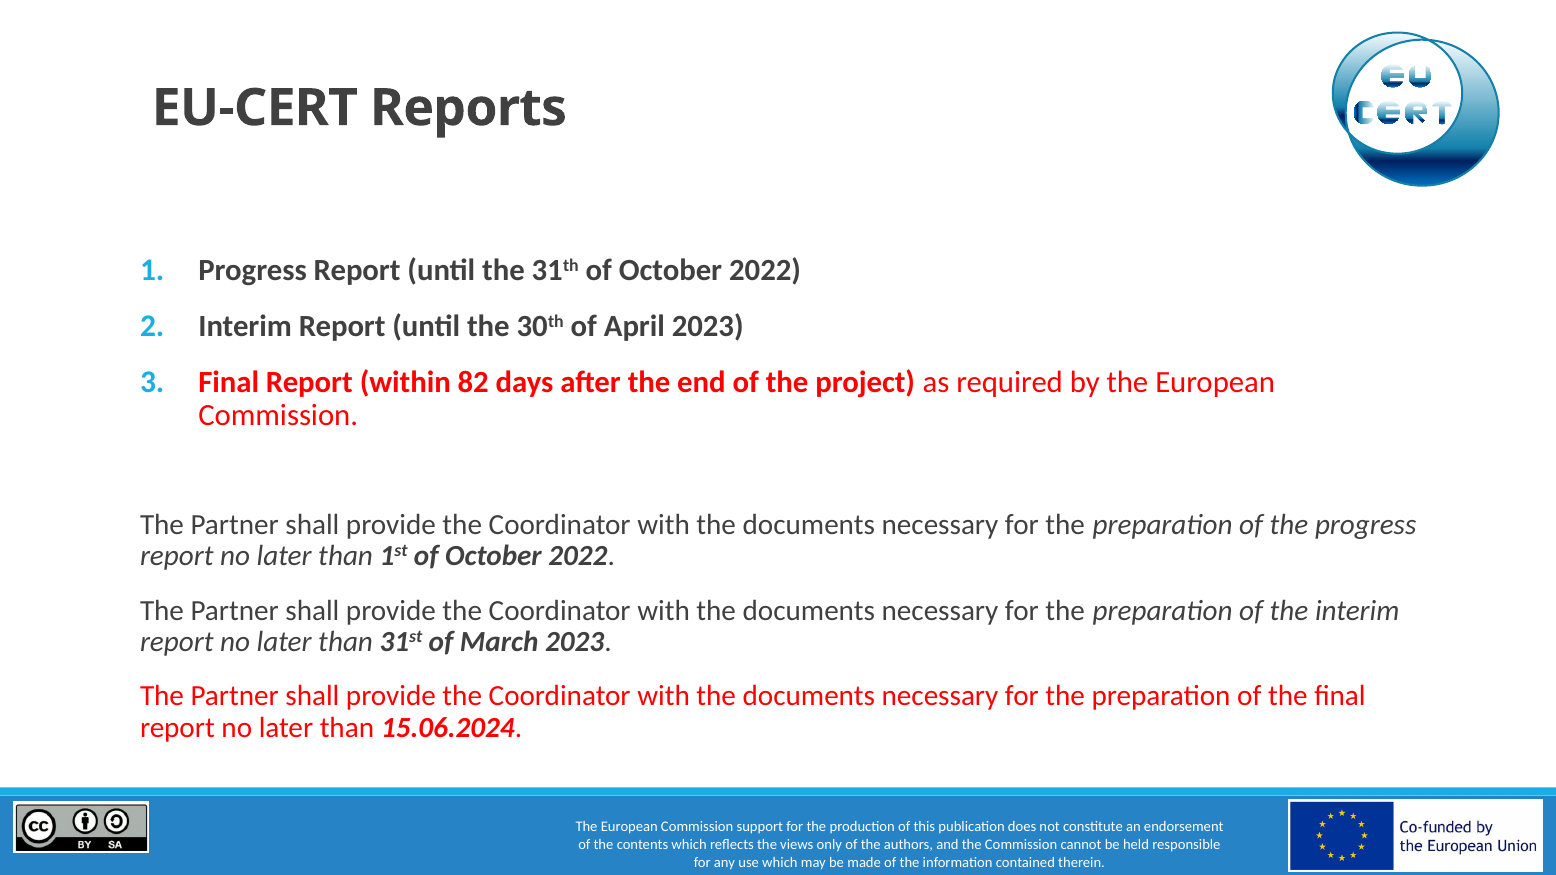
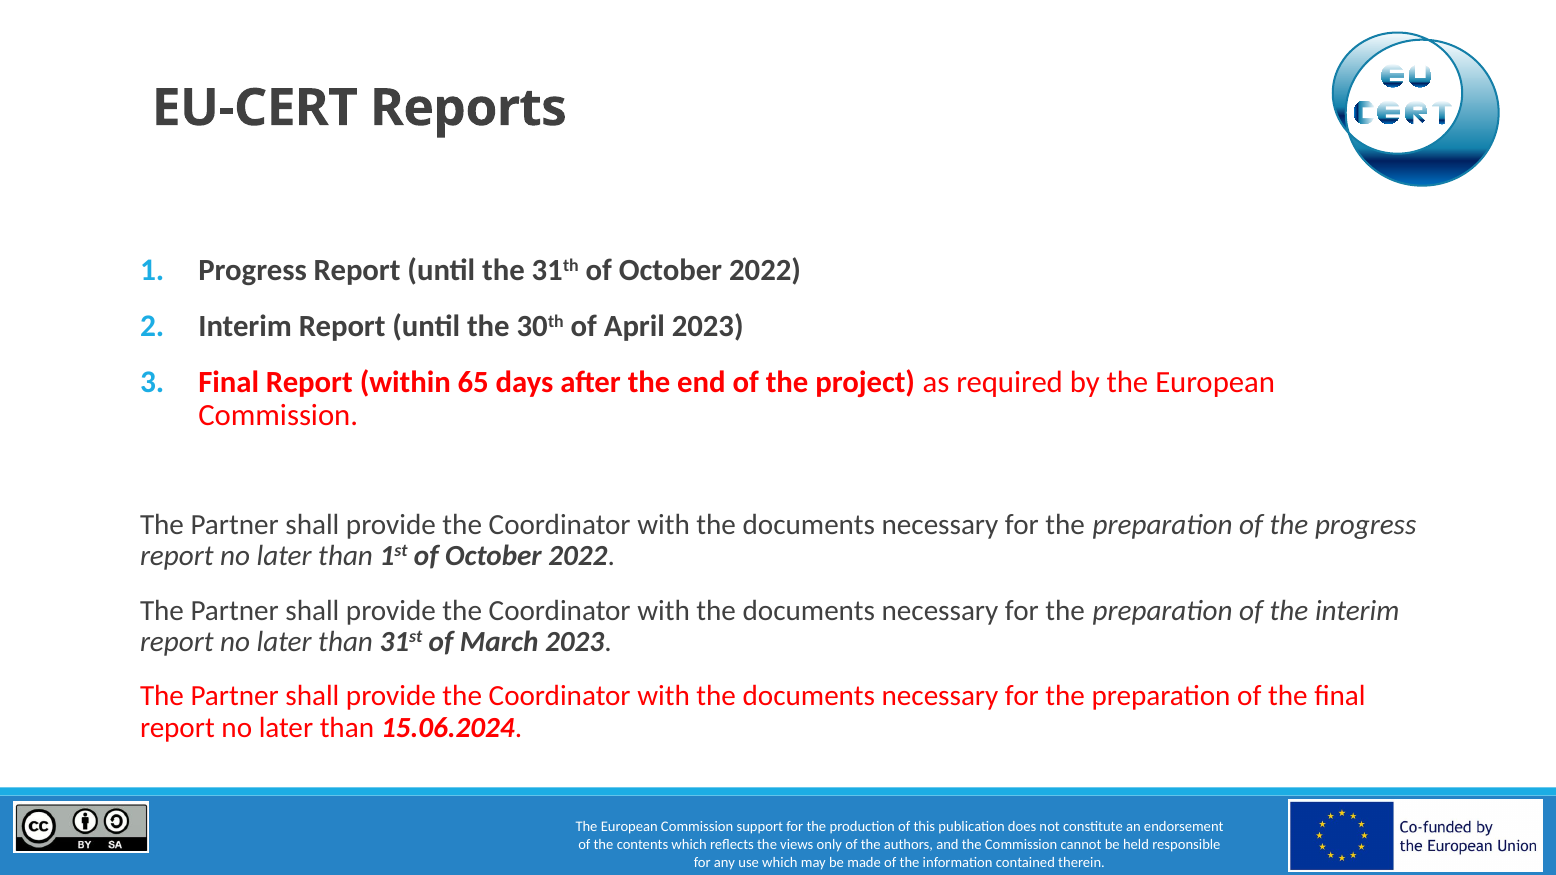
82: 82 -> 65
